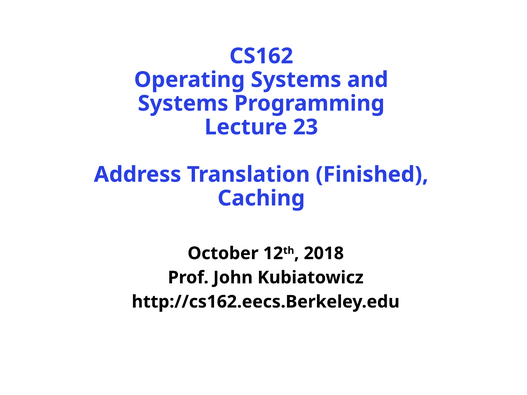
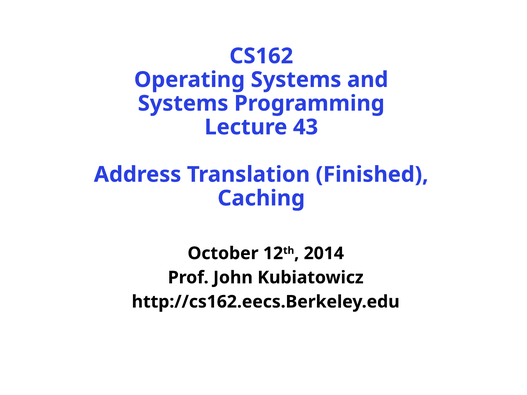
23: 23 -> 43
2018: 2018 -> 2014
